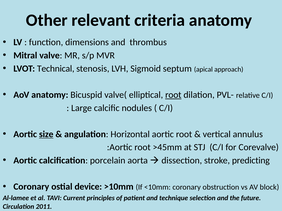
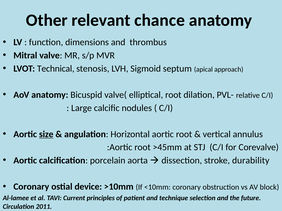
criteria: criteria -> chance
root at (173, 95) underline: present -> none
predicting: predicting -> durability
